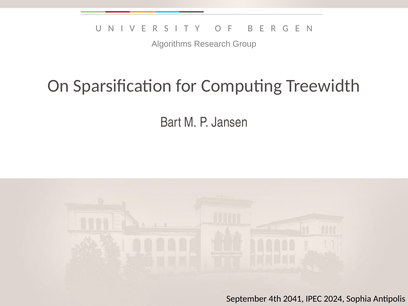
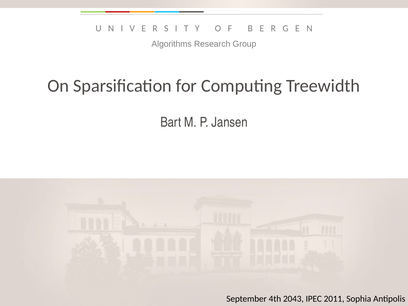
2041: 2041 -> 2043
2024: 2024 -> 2011
